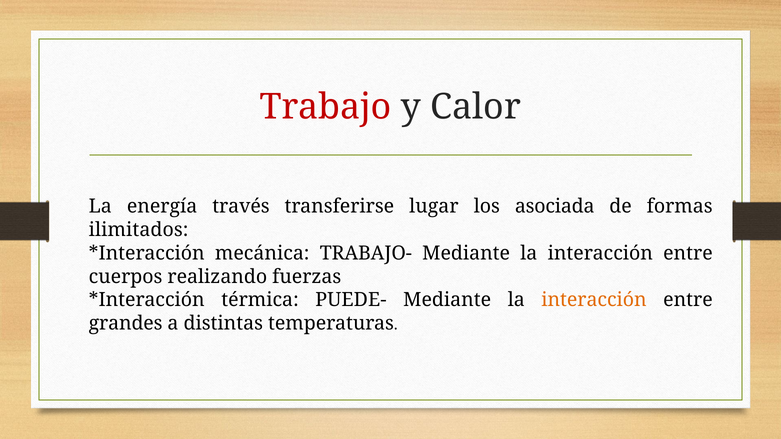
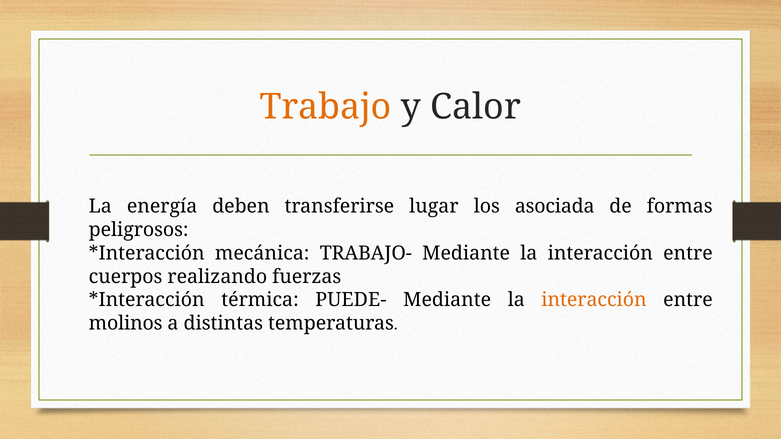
Trabajo colour: red -> orange
través: través -> deben
ilimitados: ilimitados -> peligrosos
grandes: grandes -> molinos
